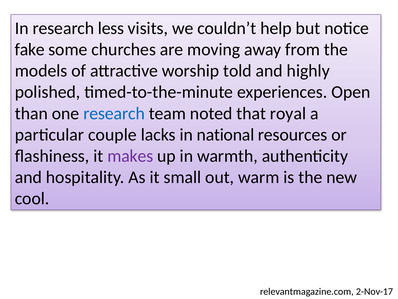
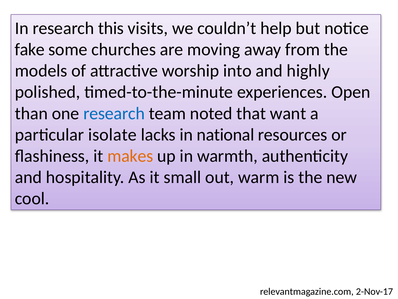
less: less -> this
told: told -> into
royal: royal -> want
couple: couple -> isolate
makes colour: purple -> orange
